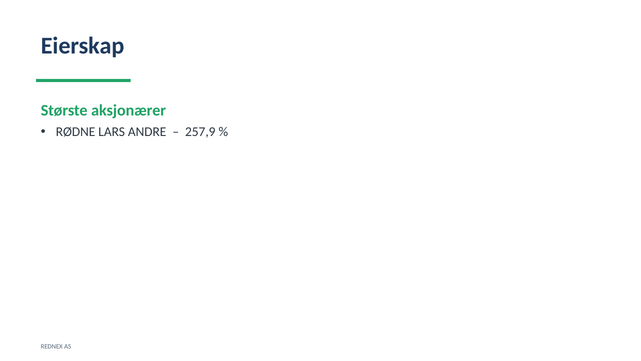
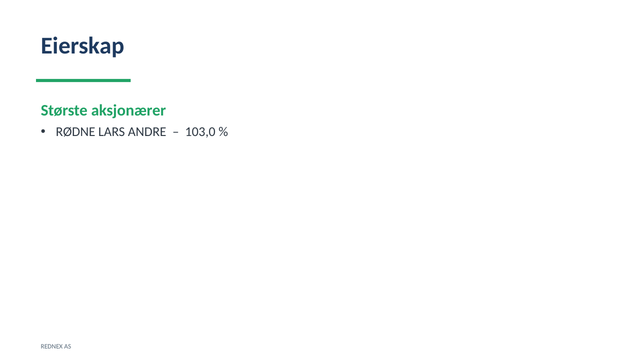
257,9: 257,9 -> 103,0
